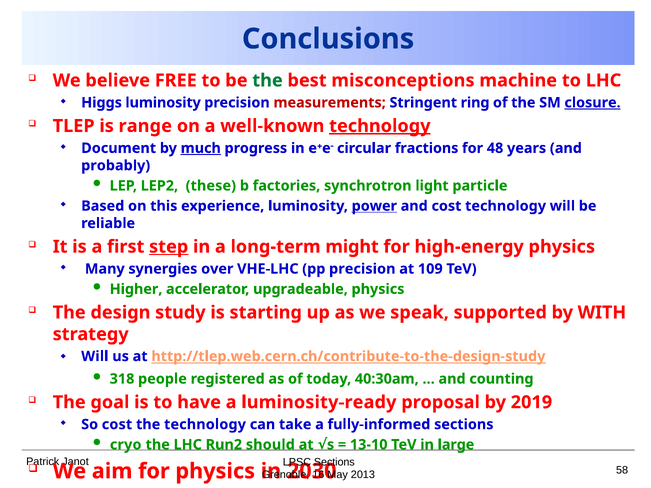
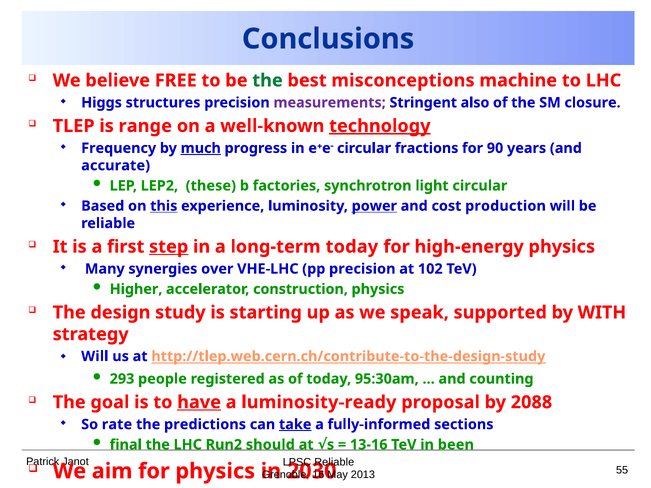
Higgs luminosity: luminosity -> structures
measurements colour: red -> purple
ring: ring -> also
closure underline: present -> none
Document: Document -> Frequency
48: 48 -> 90
probably: probably -> accurate
light particle: particle -> circular
this underline: none -> present
cost technology: technology -> production
long-term might: might -> today
109: 109 -> 102
upgradeable: upgradeable -> construction
318: 318 -> 293
40:30am: 40:30am -> 95:30am
have underline: none -> present
2019: 2019 -> 2088
So cost: cost -> rate
the technology: technology -> predictions
take underline: none -> present
cryo: cryo -> final
13-10: 13-10 -> 13-16
large: large -> been
LPSC Sections: Sections -> Reliable
58: 58 -> 55
